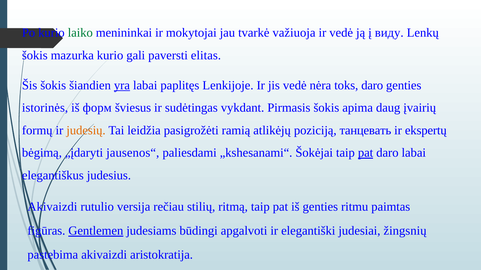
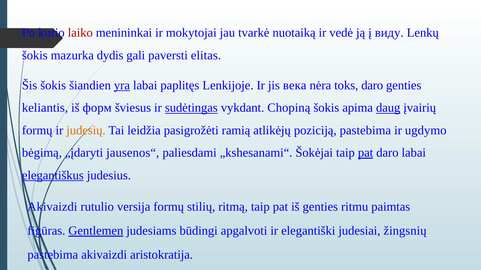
laiko colour: green -> red
važiuoja: važiuoja -> nuotaiką
mazurka kurio: kurio -> dydis
jis vedė: vedė -> века
istorinės: istorinės -> keliantis
sudėtingas underline: none -> present
Pirmasis: Pirmasis -> Chopiną
daug underline: none -> present
poziciją танцевать: танцевать -> pastebima
ekspertų: ekspertų -> ugdymo
elegantiškus underline: none -> present
versija rečiau: rečiau -> formų
